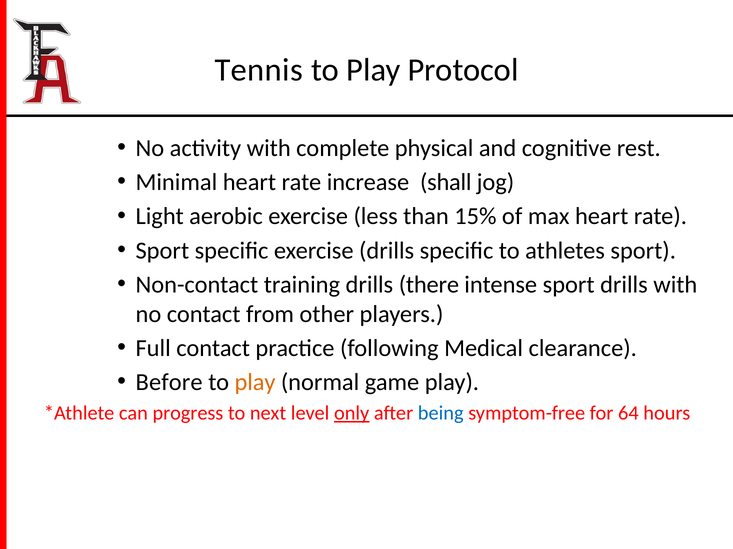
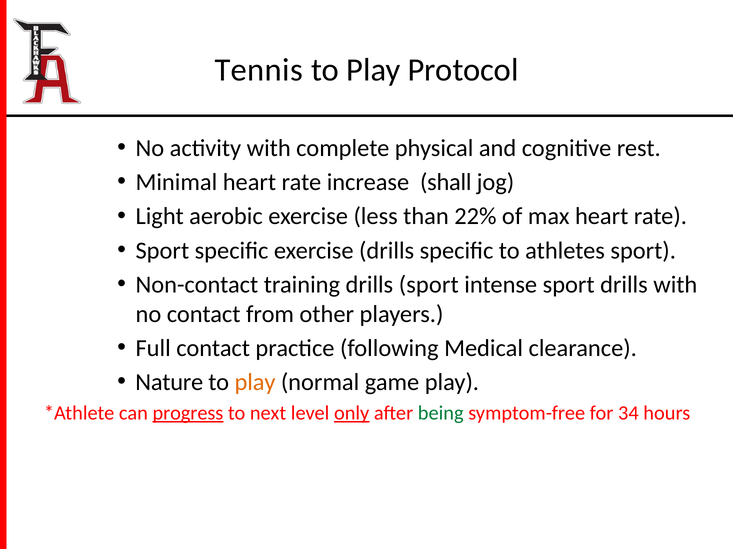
15%: 15% -> 22%
drills there: there -> sport
Before: Before -> Nature
progress underline: none -> present
being colour: blue -> green
64: 64 -> 34
